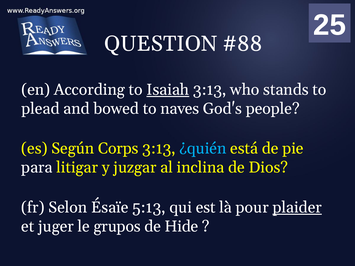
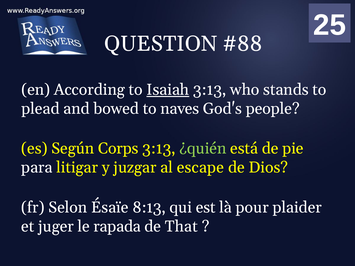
¿quién colour: light blue -> light green
inclina: inclina -> escape
5:13: 5:13 -> 8:13
plaider underline: present -> none
grupos: grupos -> rapada
Hide: Hide -> That
